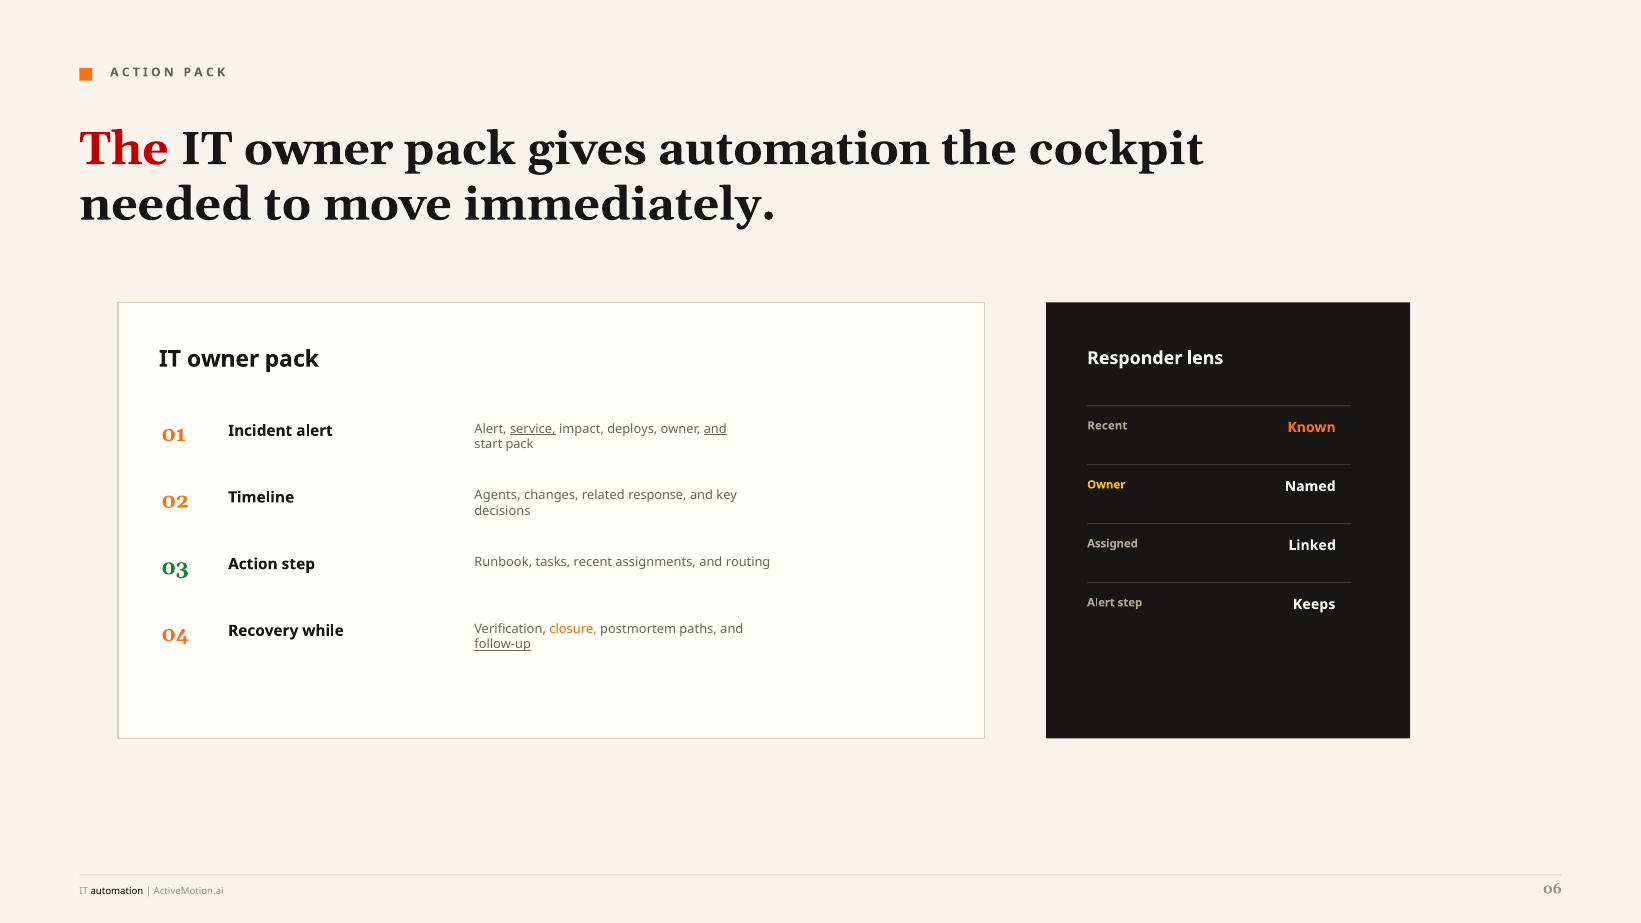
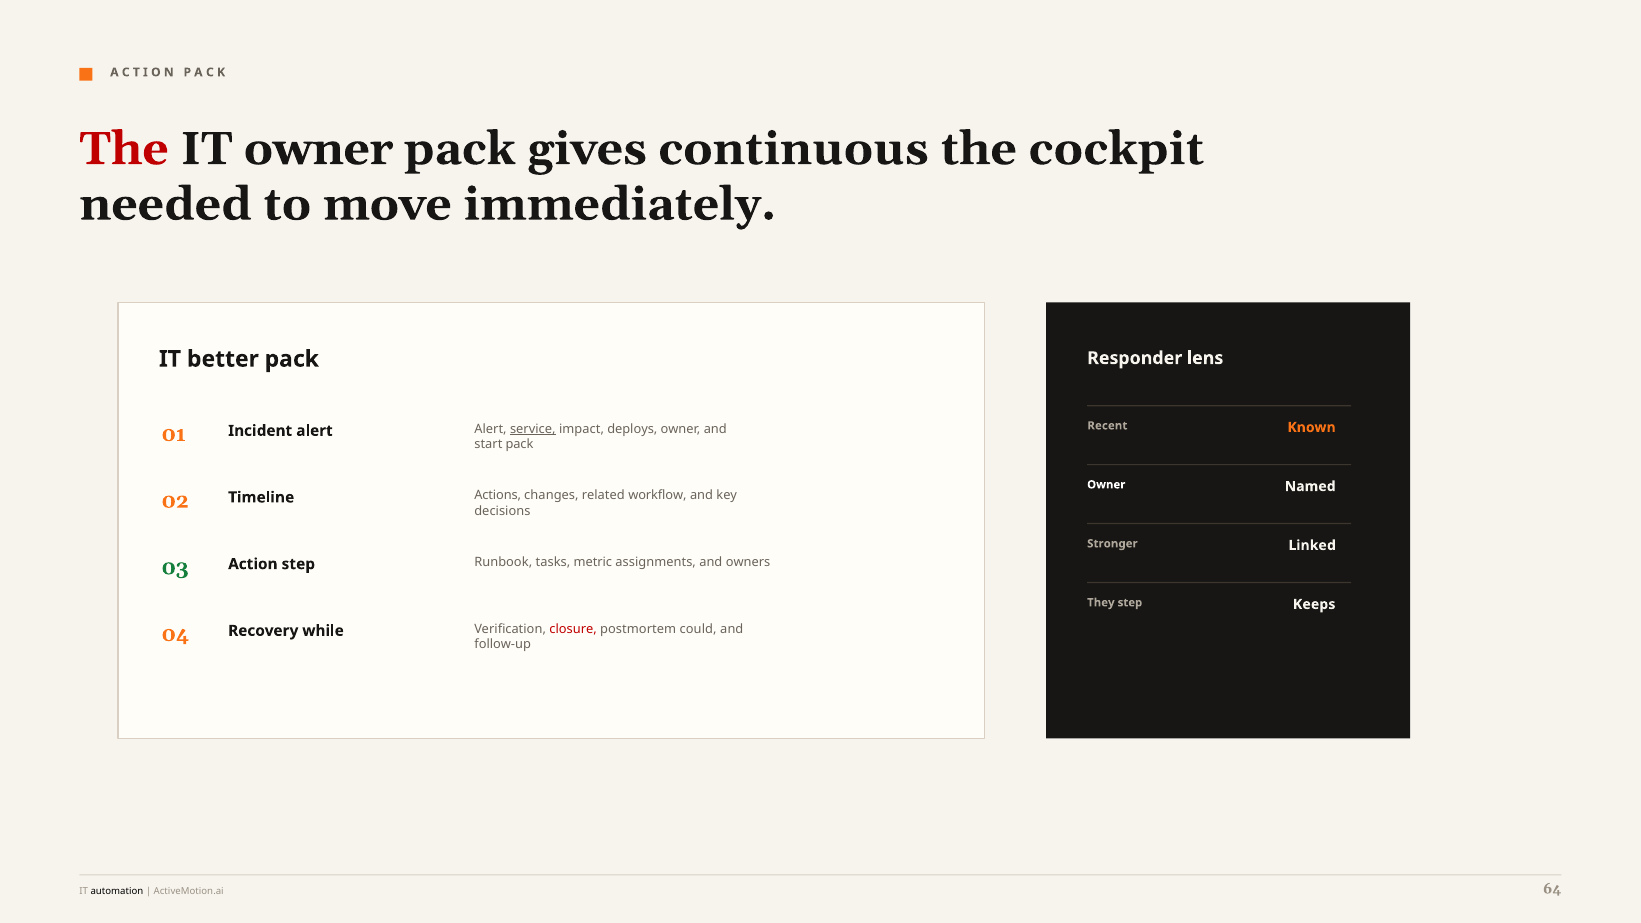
gives automation: automation -> continuous
owner at (223, 359): owner -> better
and at (715, 429) underline: present -> none
Owner at (1106, 485) colour: yellow -> white
Agents: Agents -> Actions
response: response -> workflow
Assigned: Assigned -> Stronger
tasks recent: recent -> metric
routing: routing -> owners
Alert at (1101, 603): Alert -> They
closure colour: orange -> red
paths: paths -> could
follow-up underline: present -> none
06: 06 -> 64
